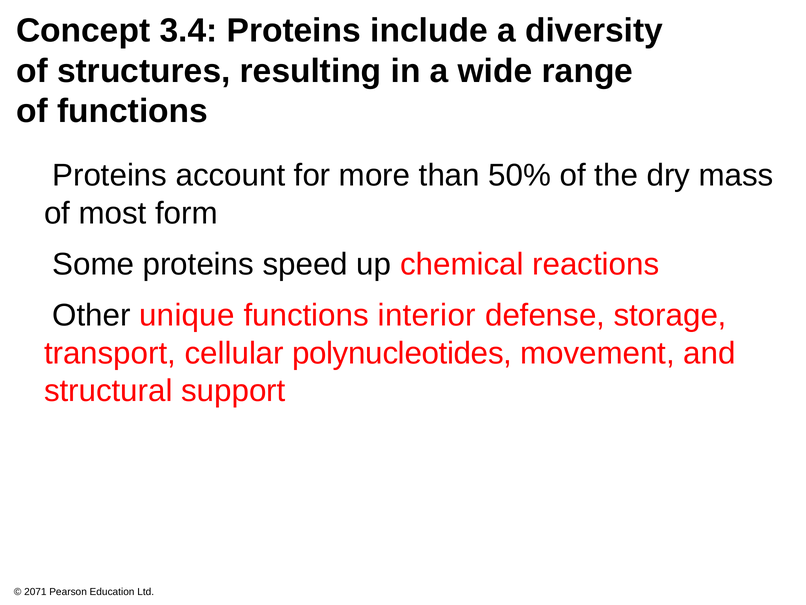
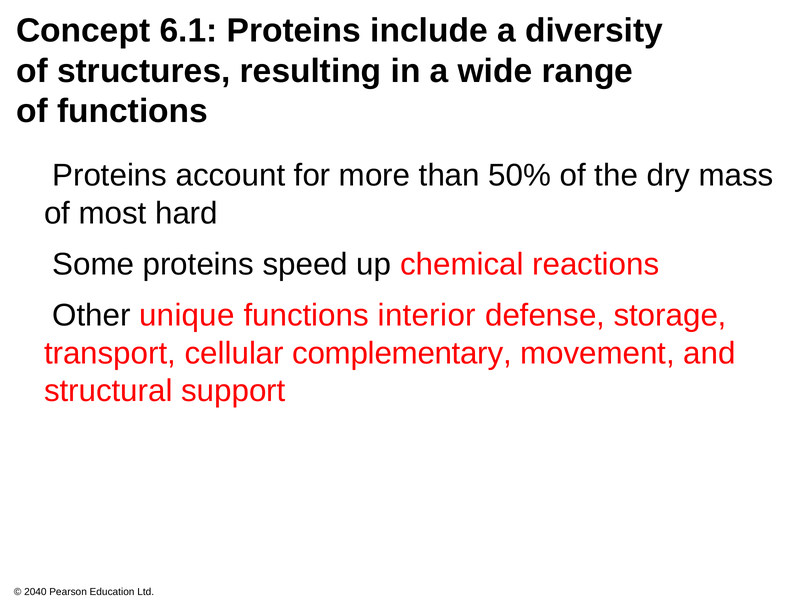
3.4: 3.4 -> 6.1
form: form -> hard
polynucleotides: polynucleotides -> complementary
2071: 2071 -> 2040
